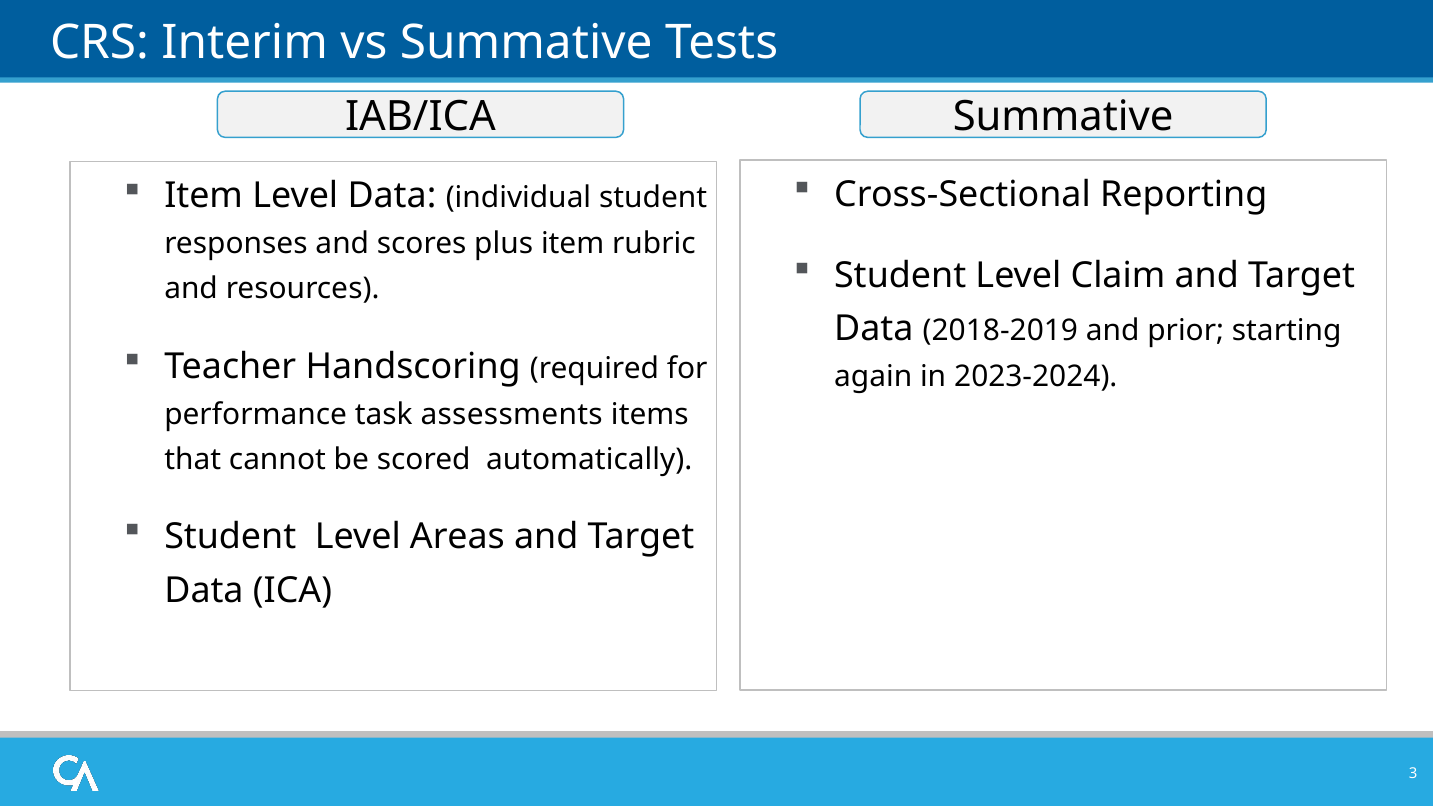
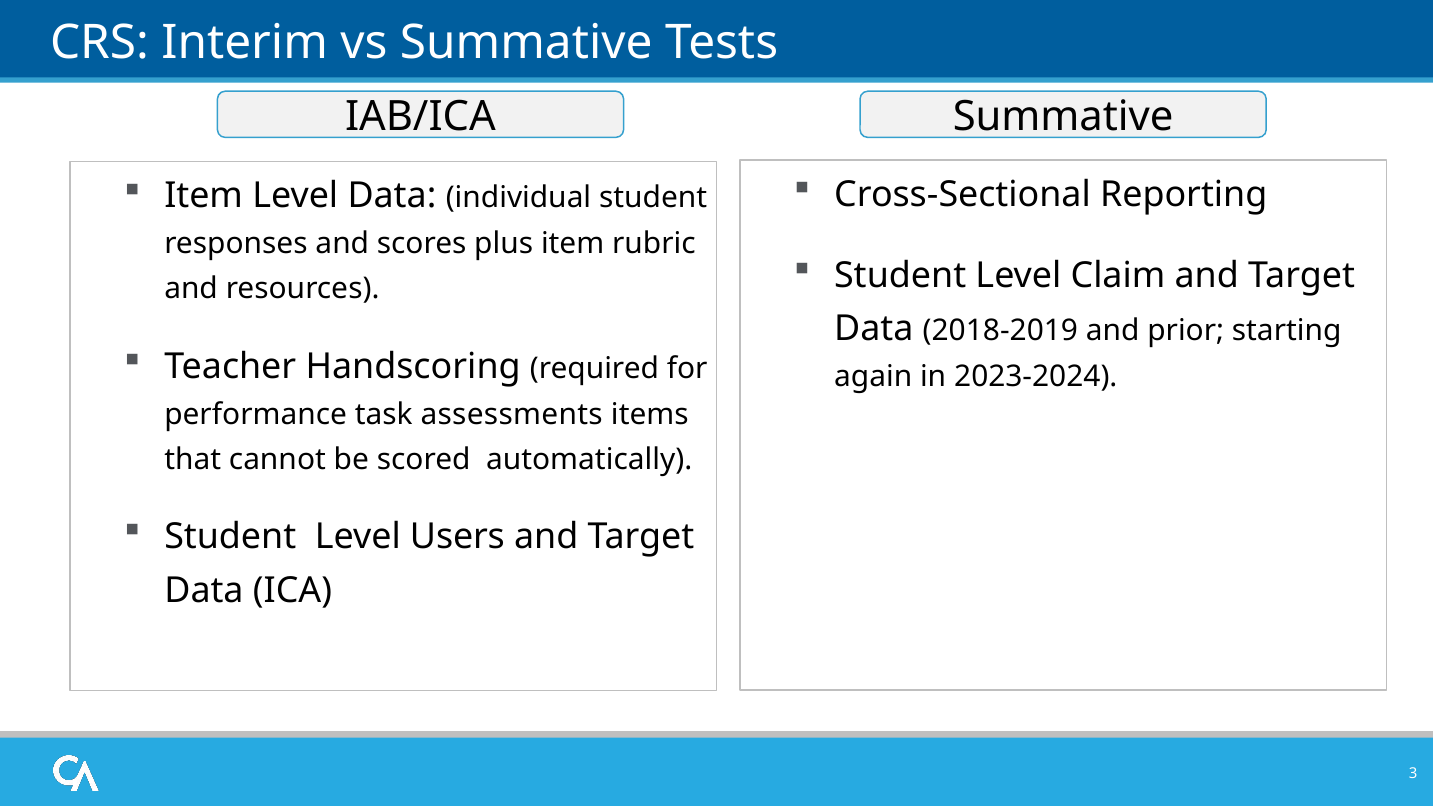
Areas: Areas -> Users
